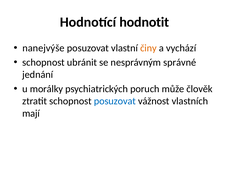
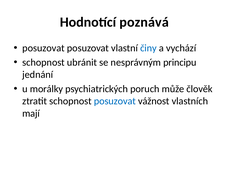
hodnotit: hodnotit -> poznává
nanejvýše at (43, 48): nanejvýše -> posuzovat
činy colour: orange -> blue
správné: správné -> principu
